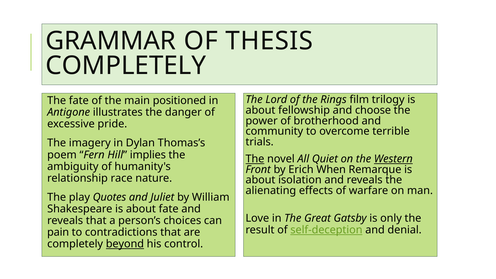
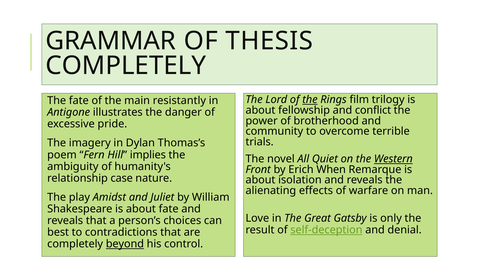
the at (310, 100) underline: none -> present
positioned: positioned -> resistantly
choose: choose -> conflict
The at (255, 159) underline: present -> none
race: race -> case
Quotes: Quotes -> Amidst
pain: pain -> best
